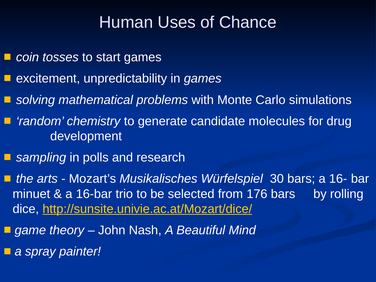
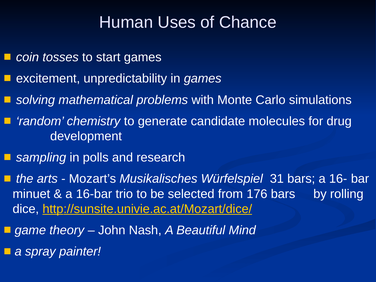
30: 30 -> 31
